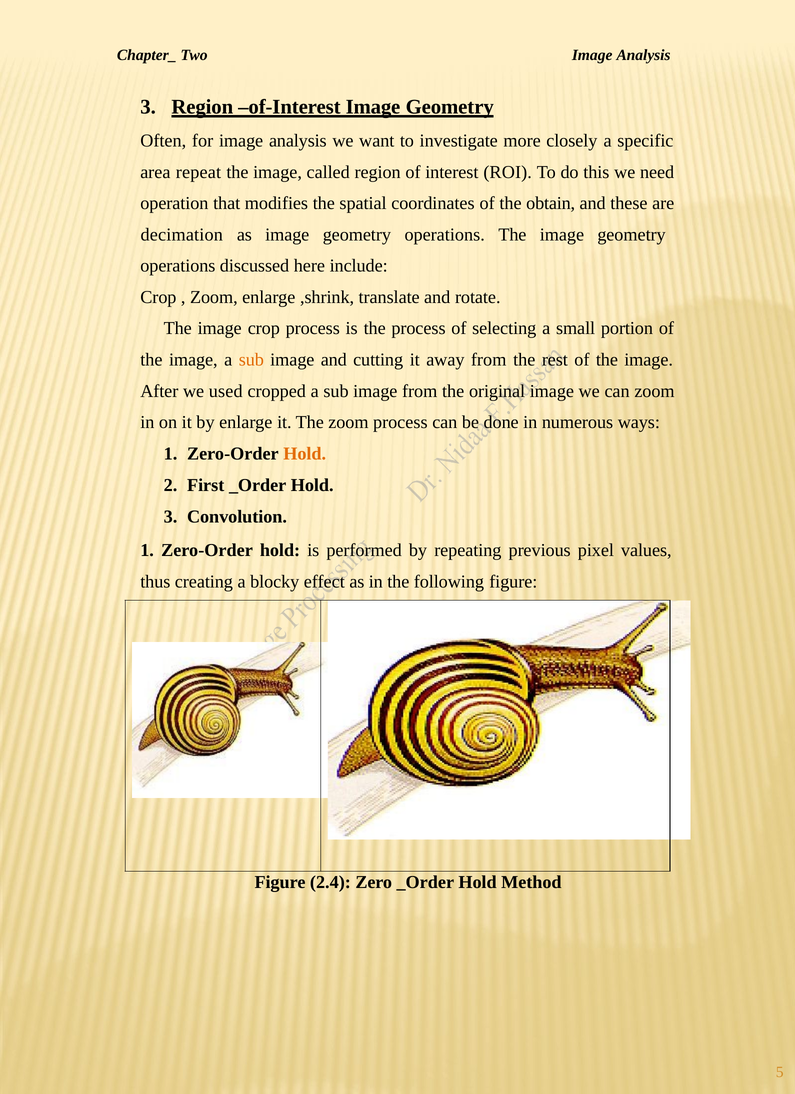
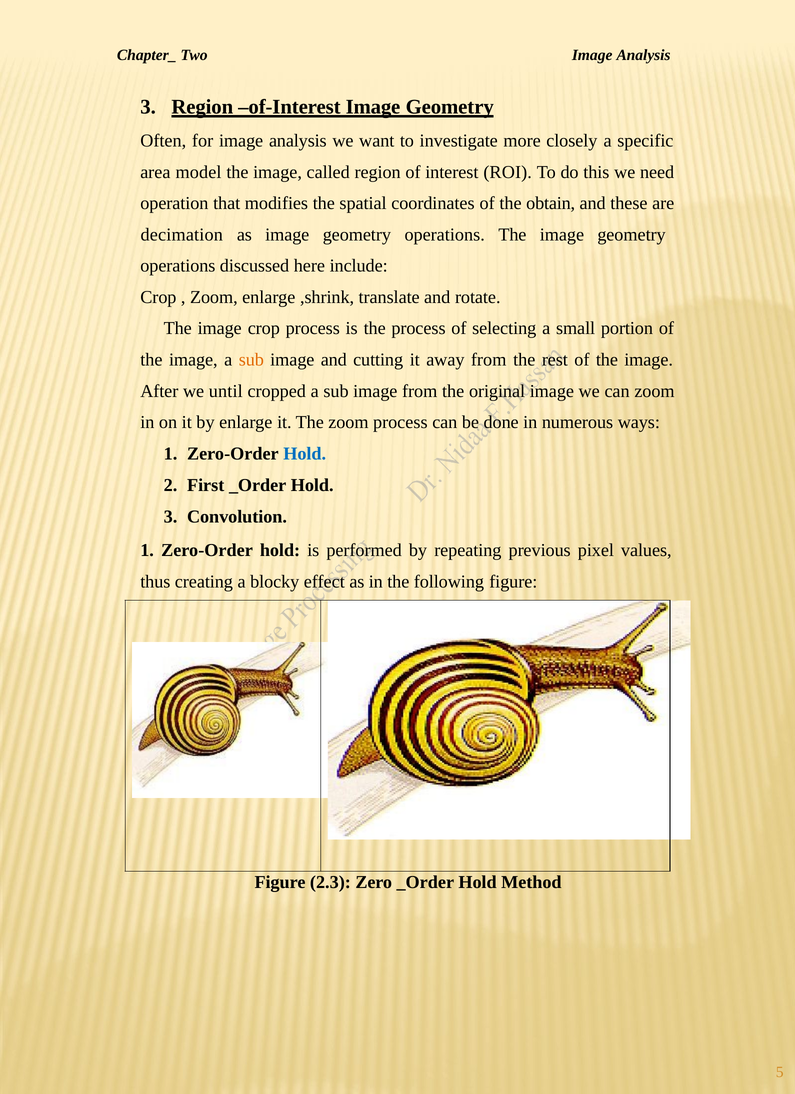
repeat: repeat -> model
used: used -> until
Hold at (305, 454) colour: orange -> blue
2.4: 2.4 -> 2.3
